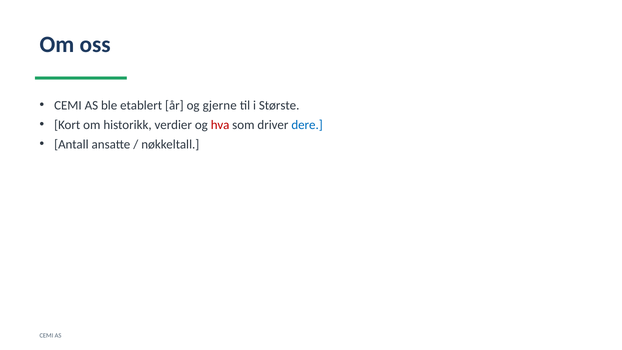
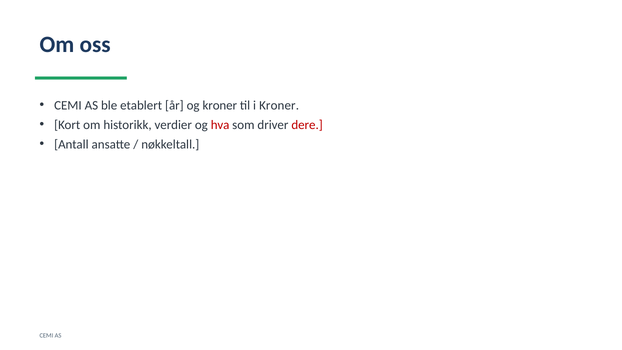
og gjerne: gjerne -> kroner
i Største: Største -> Kroner
dere colour: blue -> red
